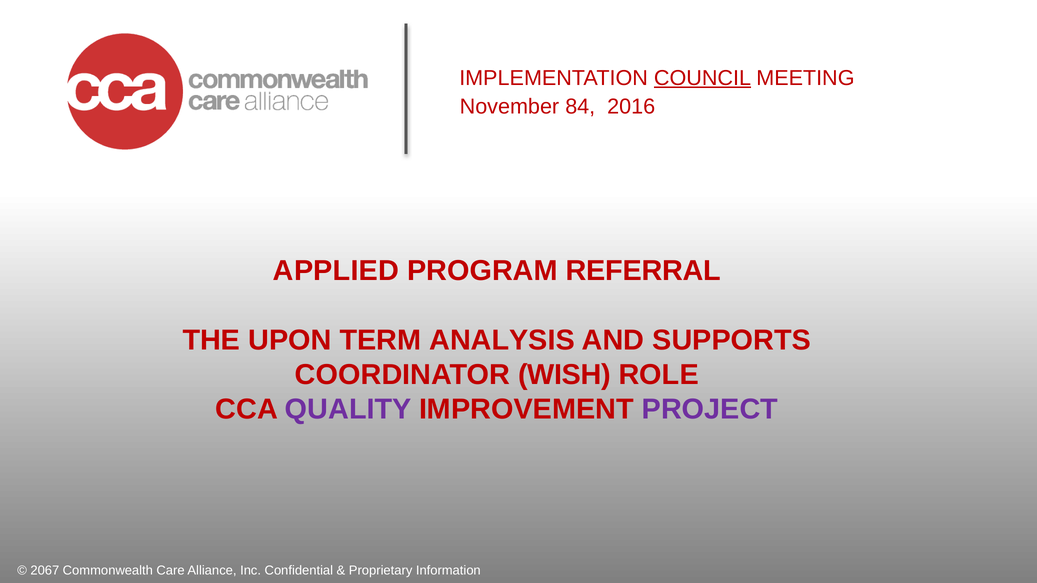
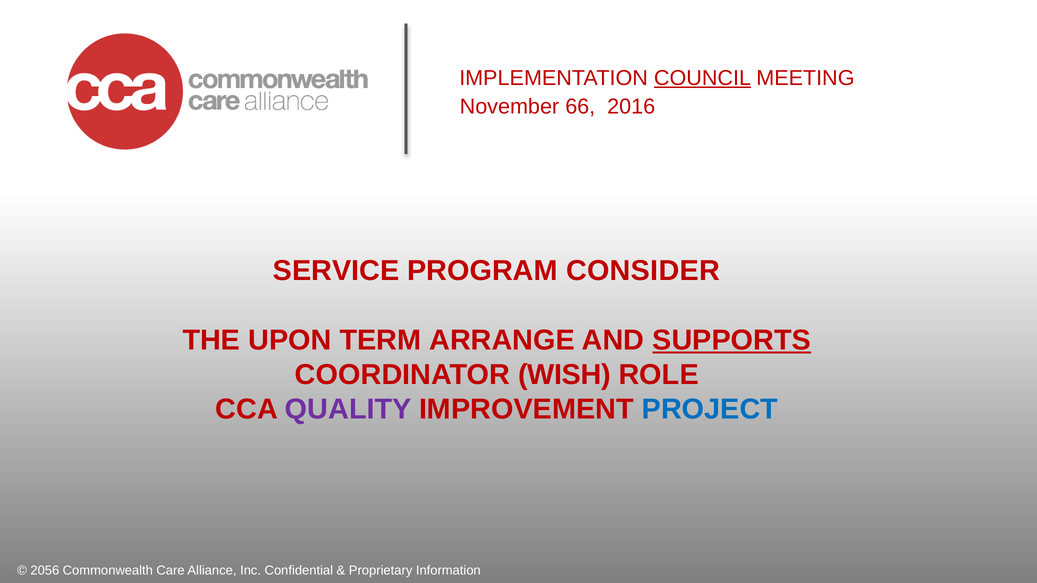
84: 84 -> 66
APPLIED: APPLIED -> SERVICE
REFERRAL: REFERRAL -> CONSIDER
ANALYSIS: ANALYSIS -> ARRANGE
SUPPORTS underline: none -> present
PROJECT colour: purple -> blue
2067: 2067 -> 2056
